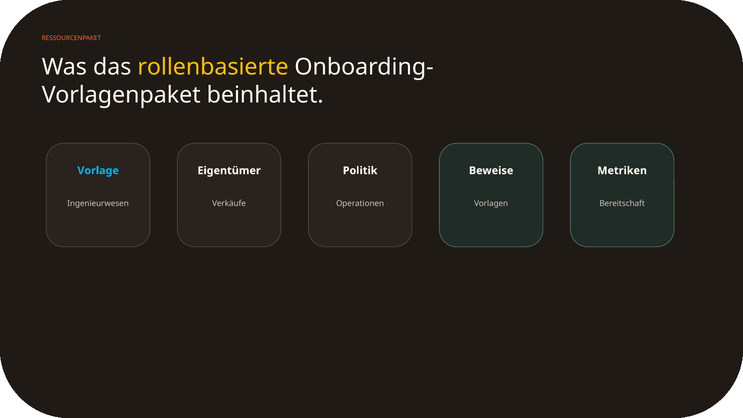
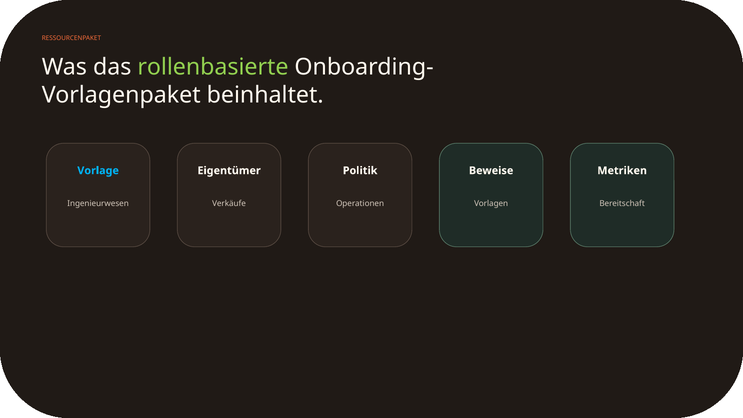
rollenbasierte colour: yellow -> light green
